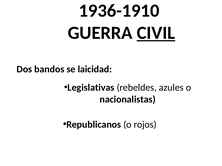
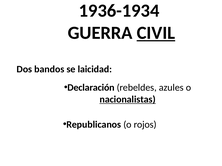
1936-1910: 1936-1910 -> 1936-1934
Legislativas: Legislativas -> Declaración
nacionalistas underline: none -> present
